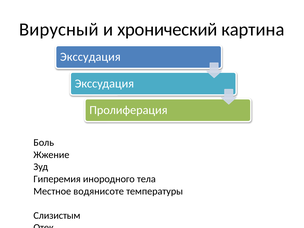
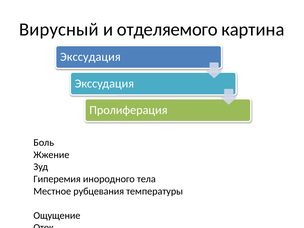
и хронический: хронический -> отделяемого
водянисоте: водянисоте -> рубцевания
Слизистым: Слизистым -> Ощущение
